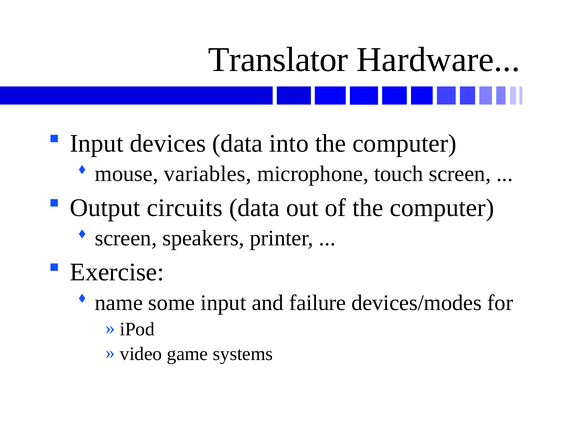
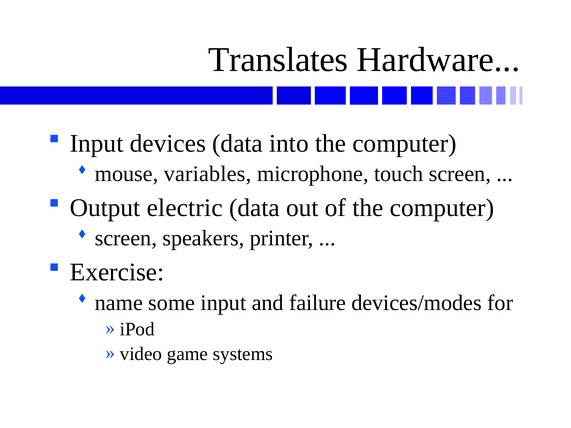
Translator: Translator -> Translates
circuits: circuits -> electric
